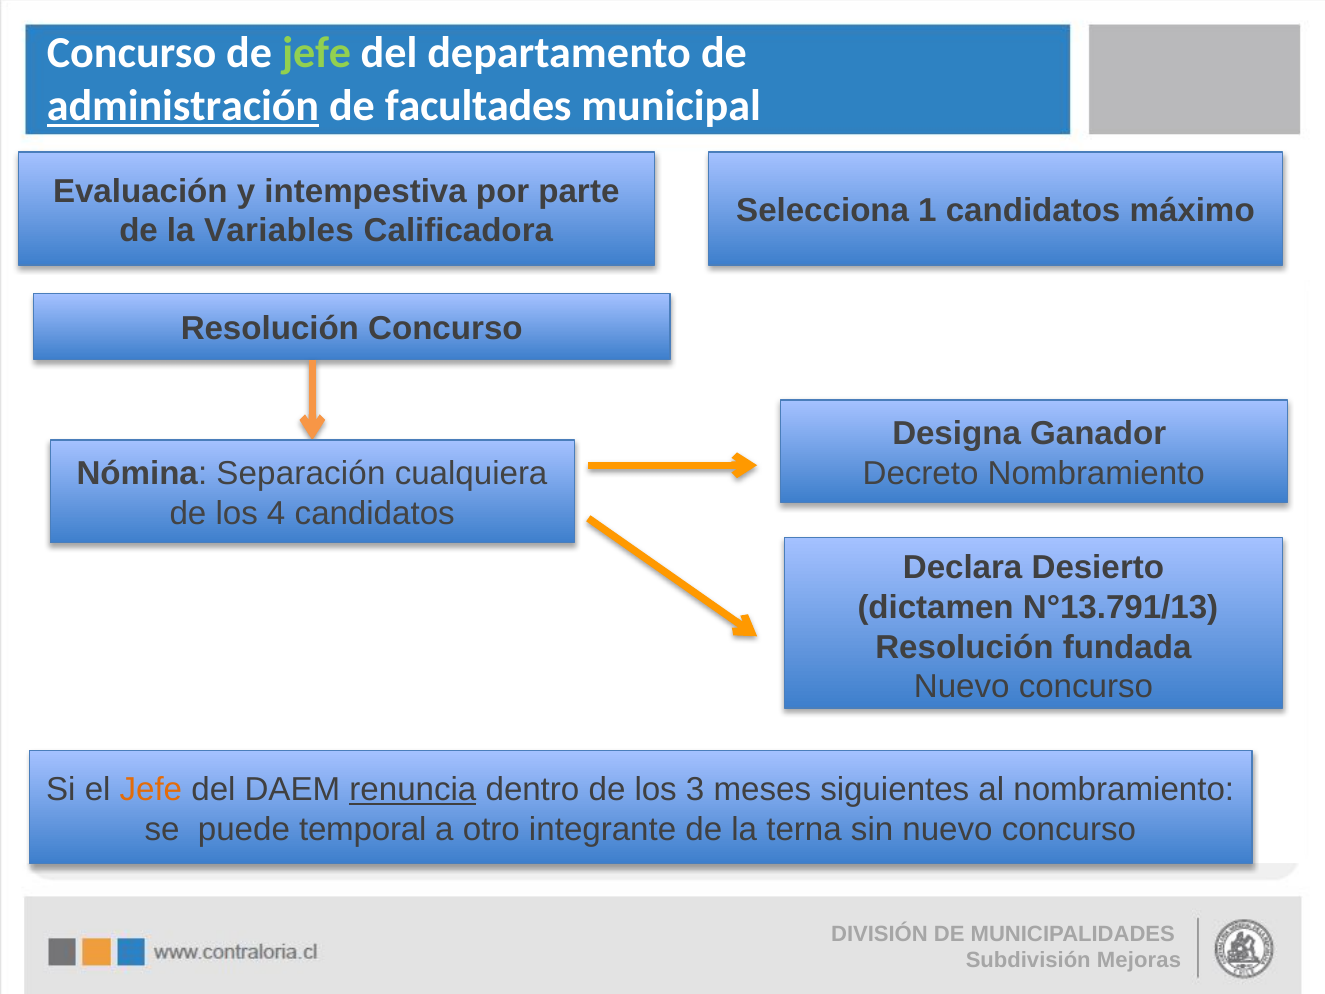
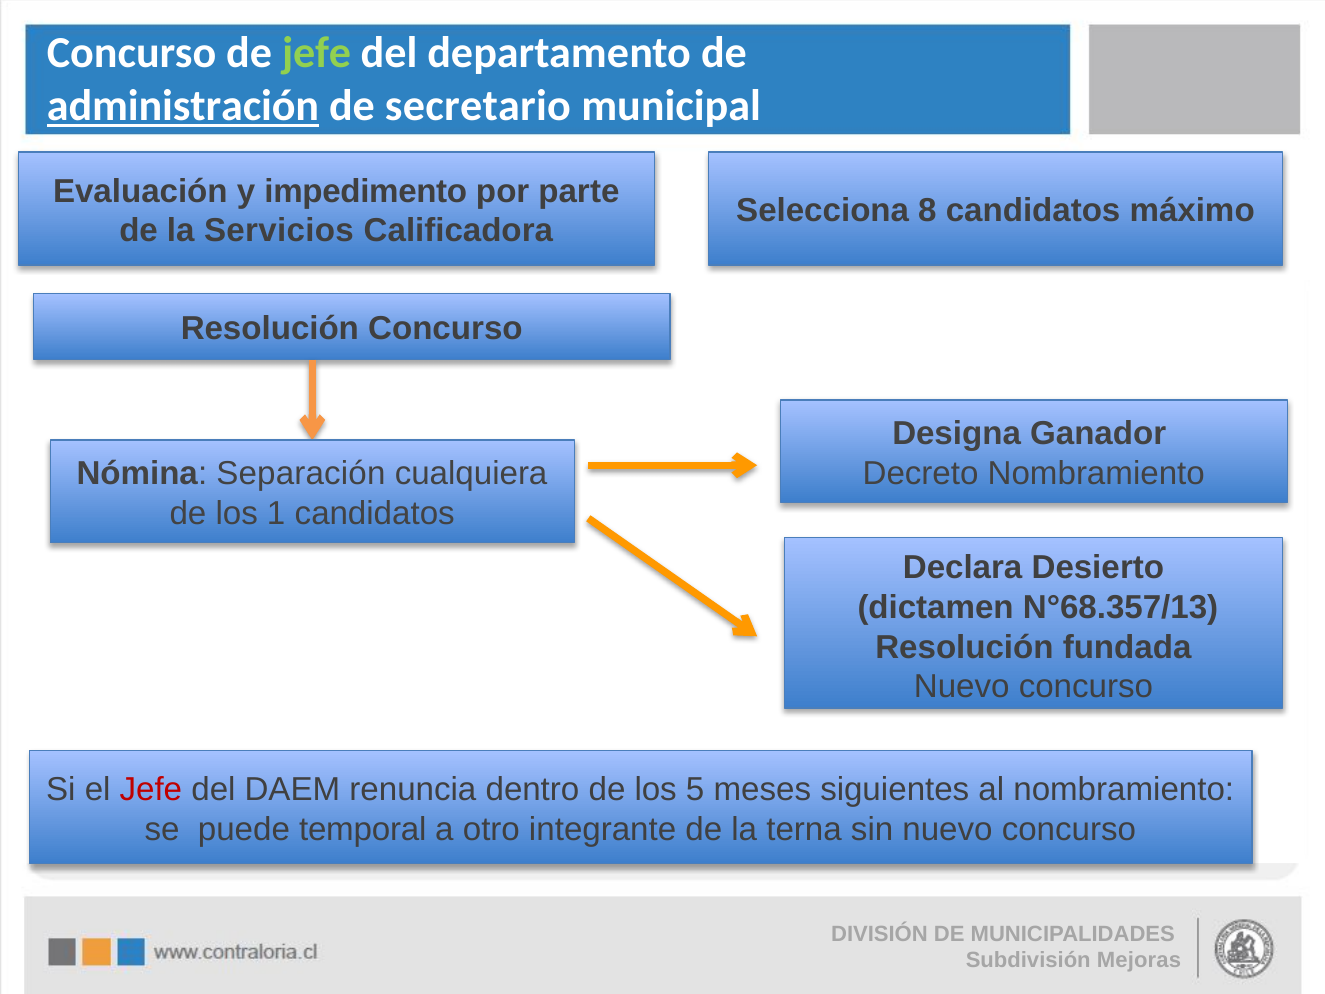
facultades: facultades -> secretario
intempestiva: intempestiva -> impedimento
1: 1 -> 8
Variables: Variables -> Servicios
4: 4 -> 1
N°13.791/13: N°13.791/13 -> N°68.357/13
Jefe at (151, 789) colour: orange -> red
renuncia underline: present -> none
3: 3 -> 5
